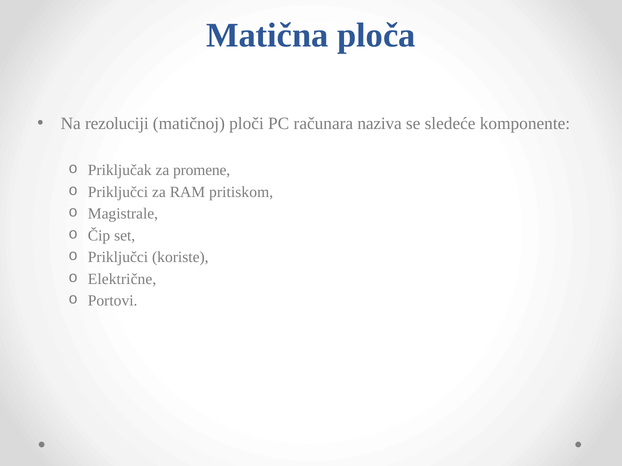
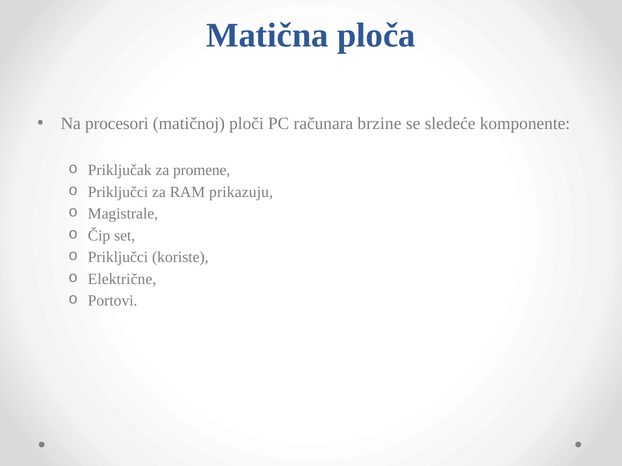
rezoluciji: rezoluciji -> procesori
naziva: naziva -> brzine
pritiskom: pritiskom -> prikazuju
